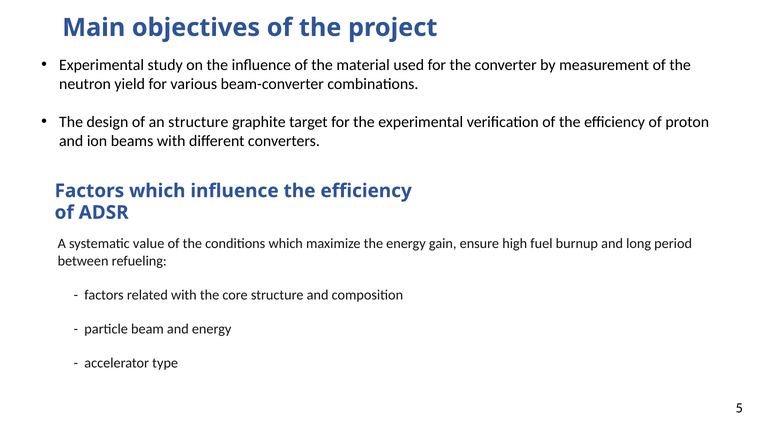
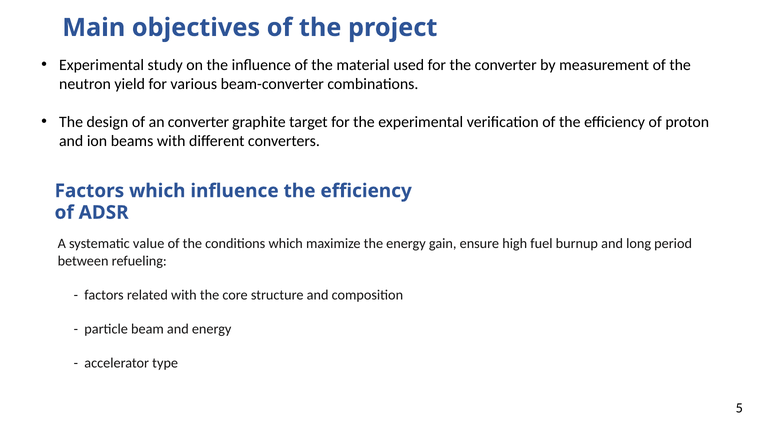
an structure: structure -> converter
